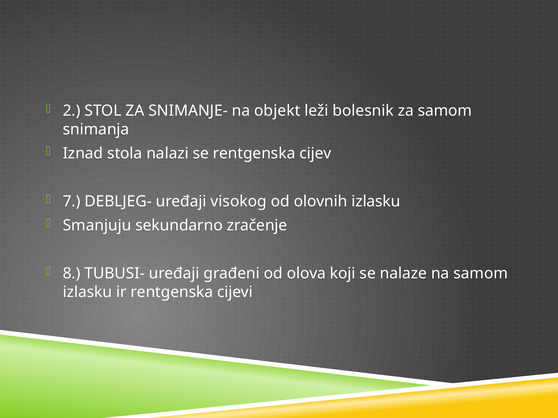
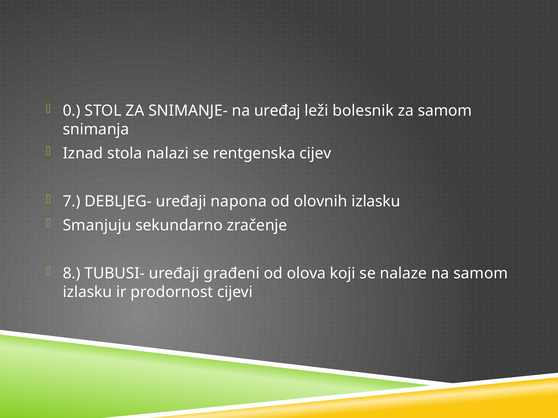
2: 2 -> 0
objekt: objekt -> uređaj
visokog: visokog -> napona
ir rentgenska: rentgenska -> prodornost
